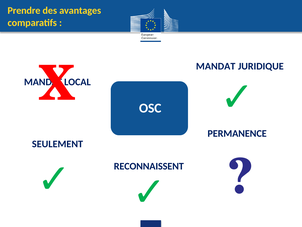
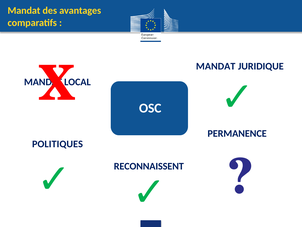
Prendre at (24, 11): Prendre -> Mandat
SEULEMENT: SEULEMENT -> POLITIQUES
